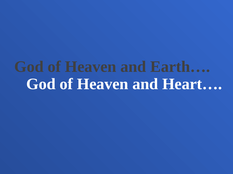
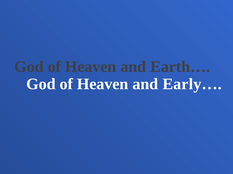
Heart…: Heart… -> Early…
